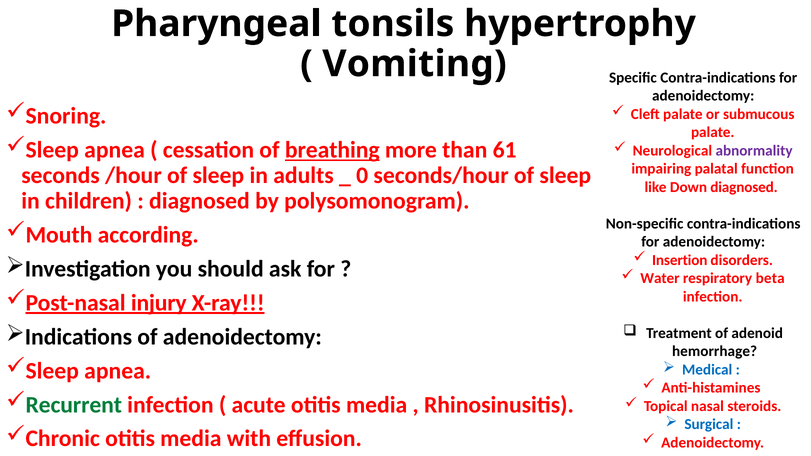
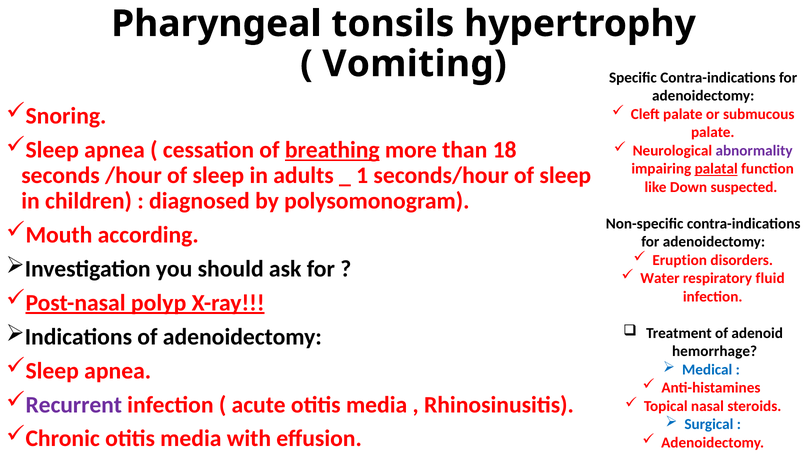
61: 61 -> 18
palatal underline: none -> present
0: 0 -> 1
Down diagnosed: diagnosed -> suspected
Insertion: Insertion -> Eruption
beta: beta -> fluid
injury: injury -> polyp
Recurrent colour: green -> purple
